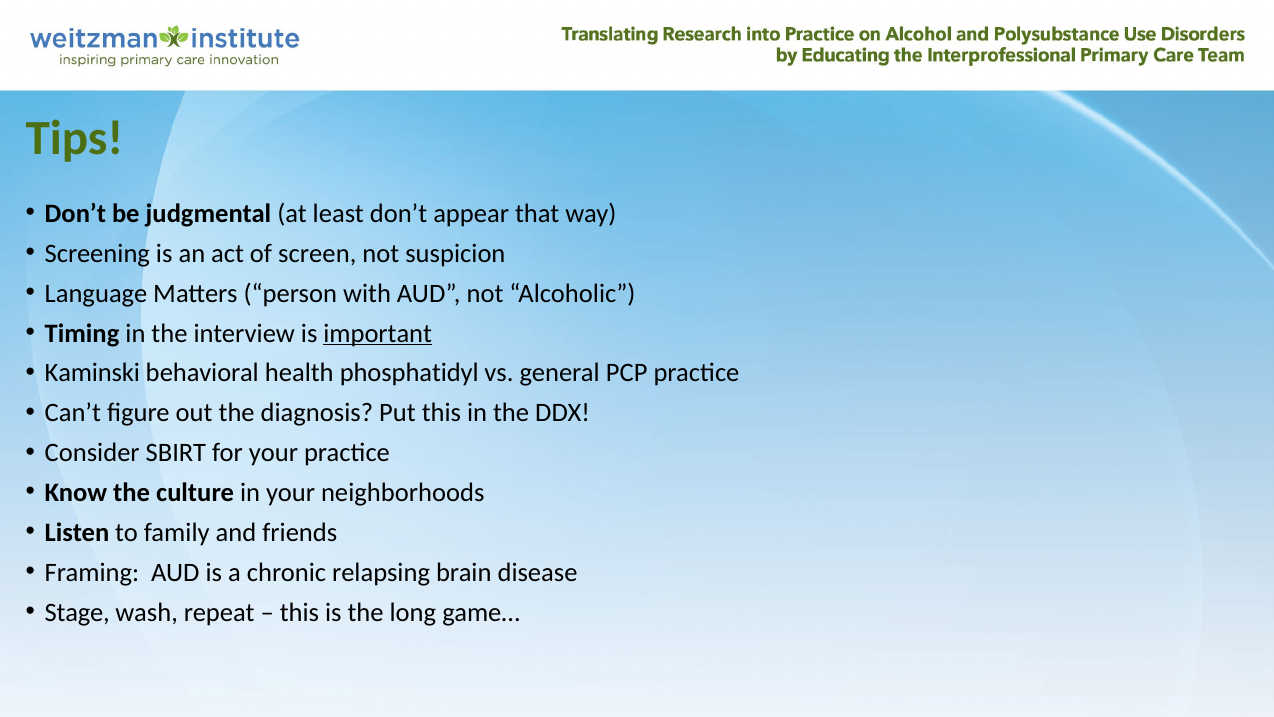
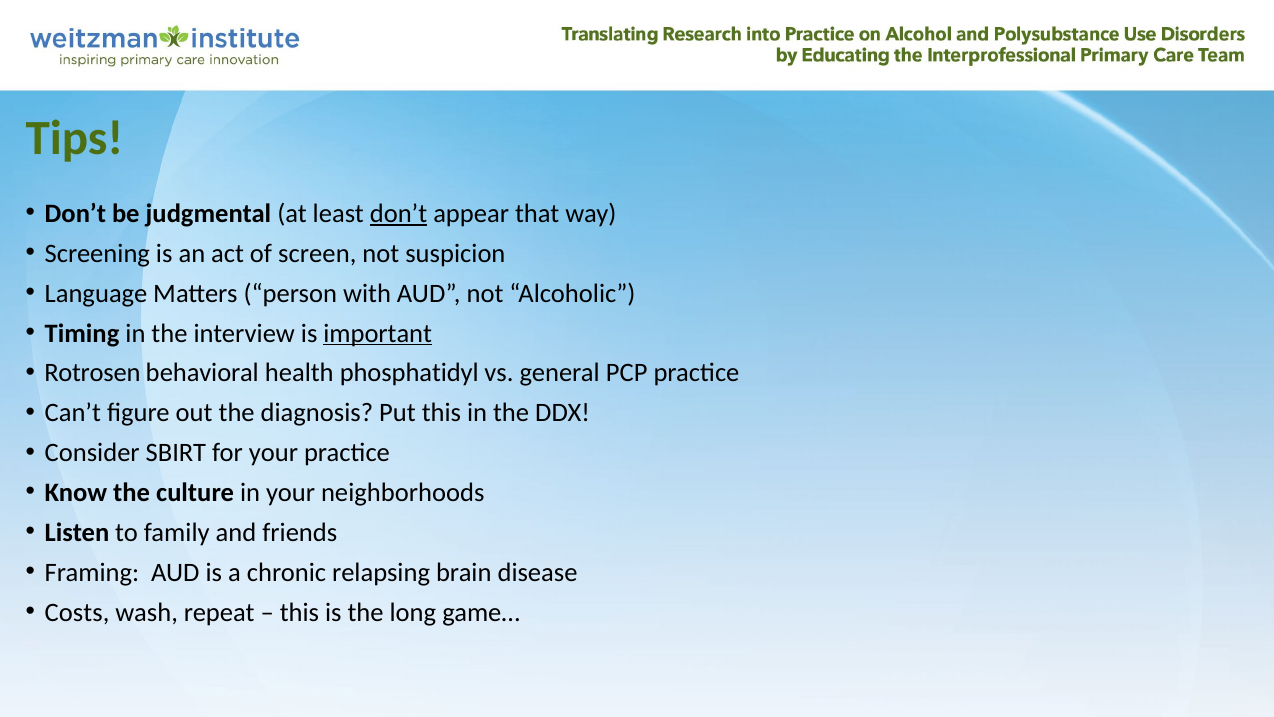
don’t at (399, 214) underline: none -> present
Kaminski: Kaminski -> Rotrosen
Stage: Stage -> Costs
